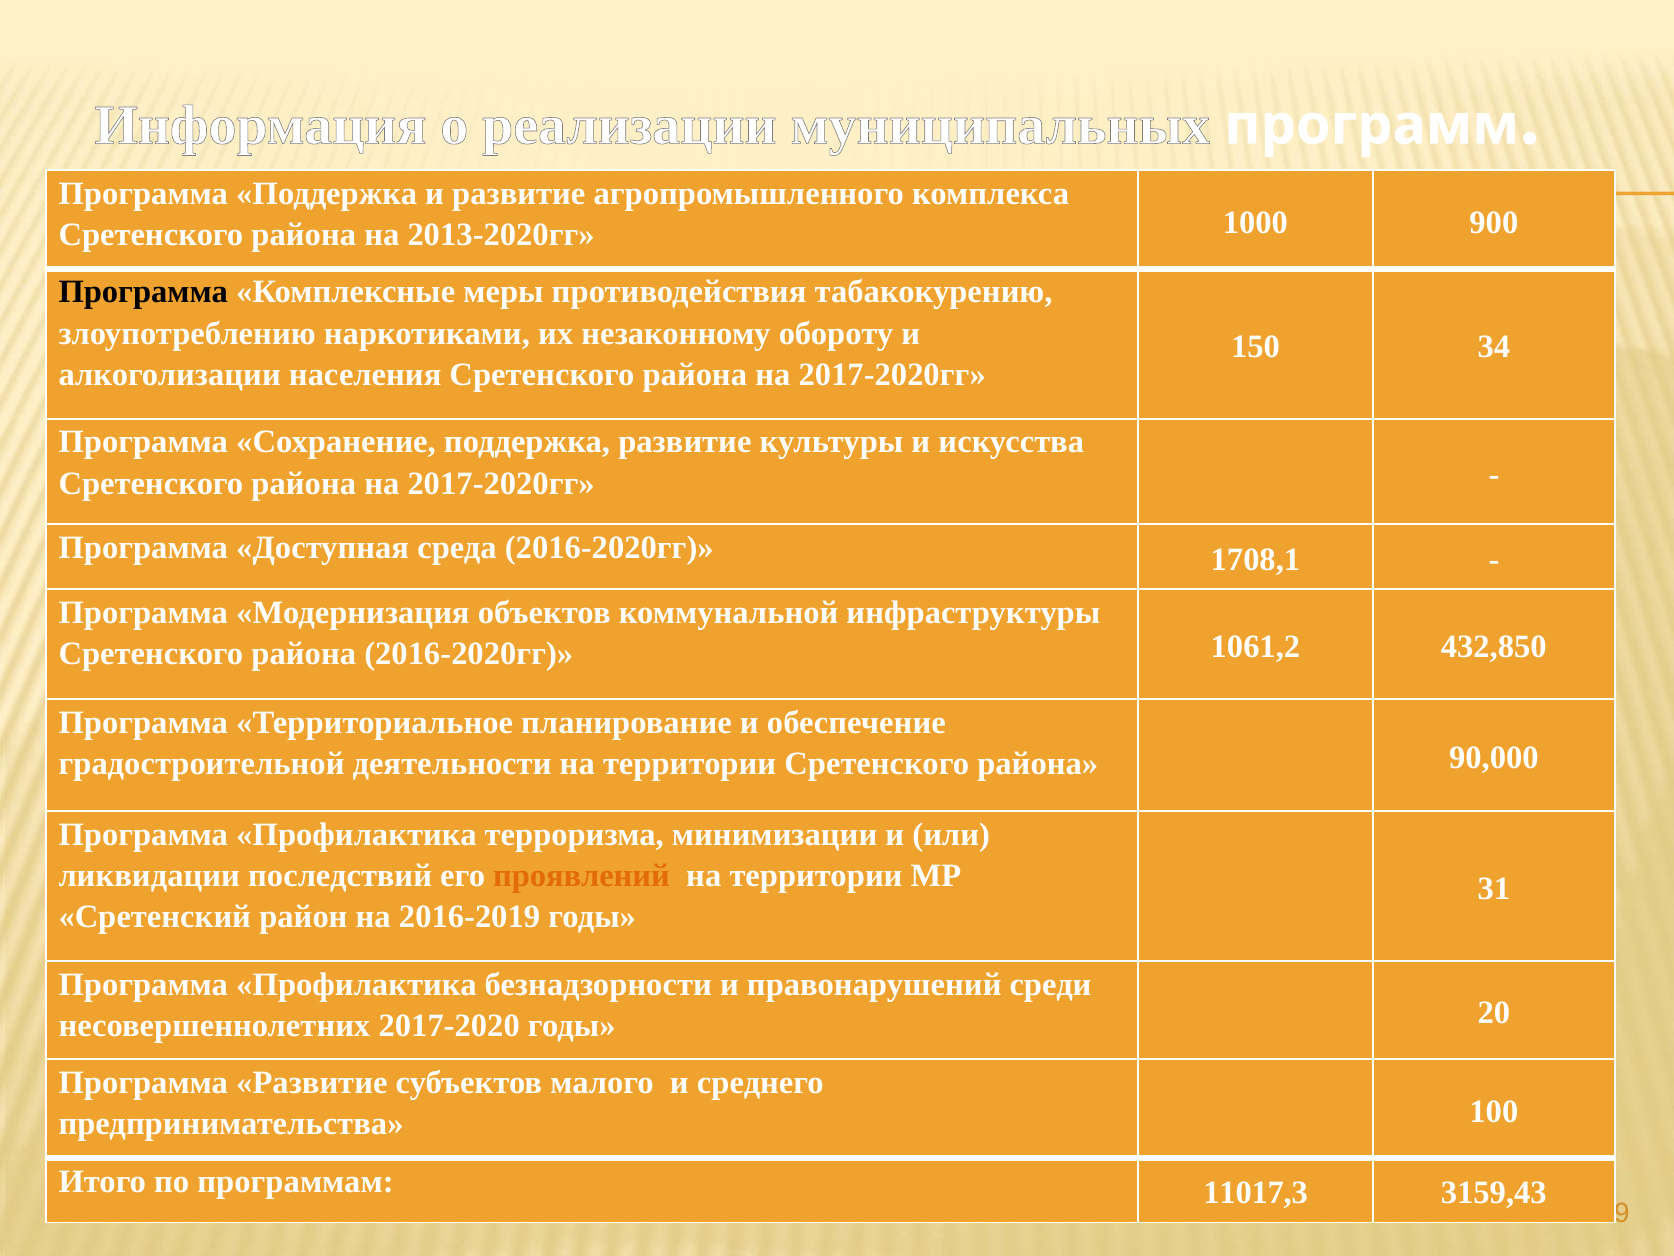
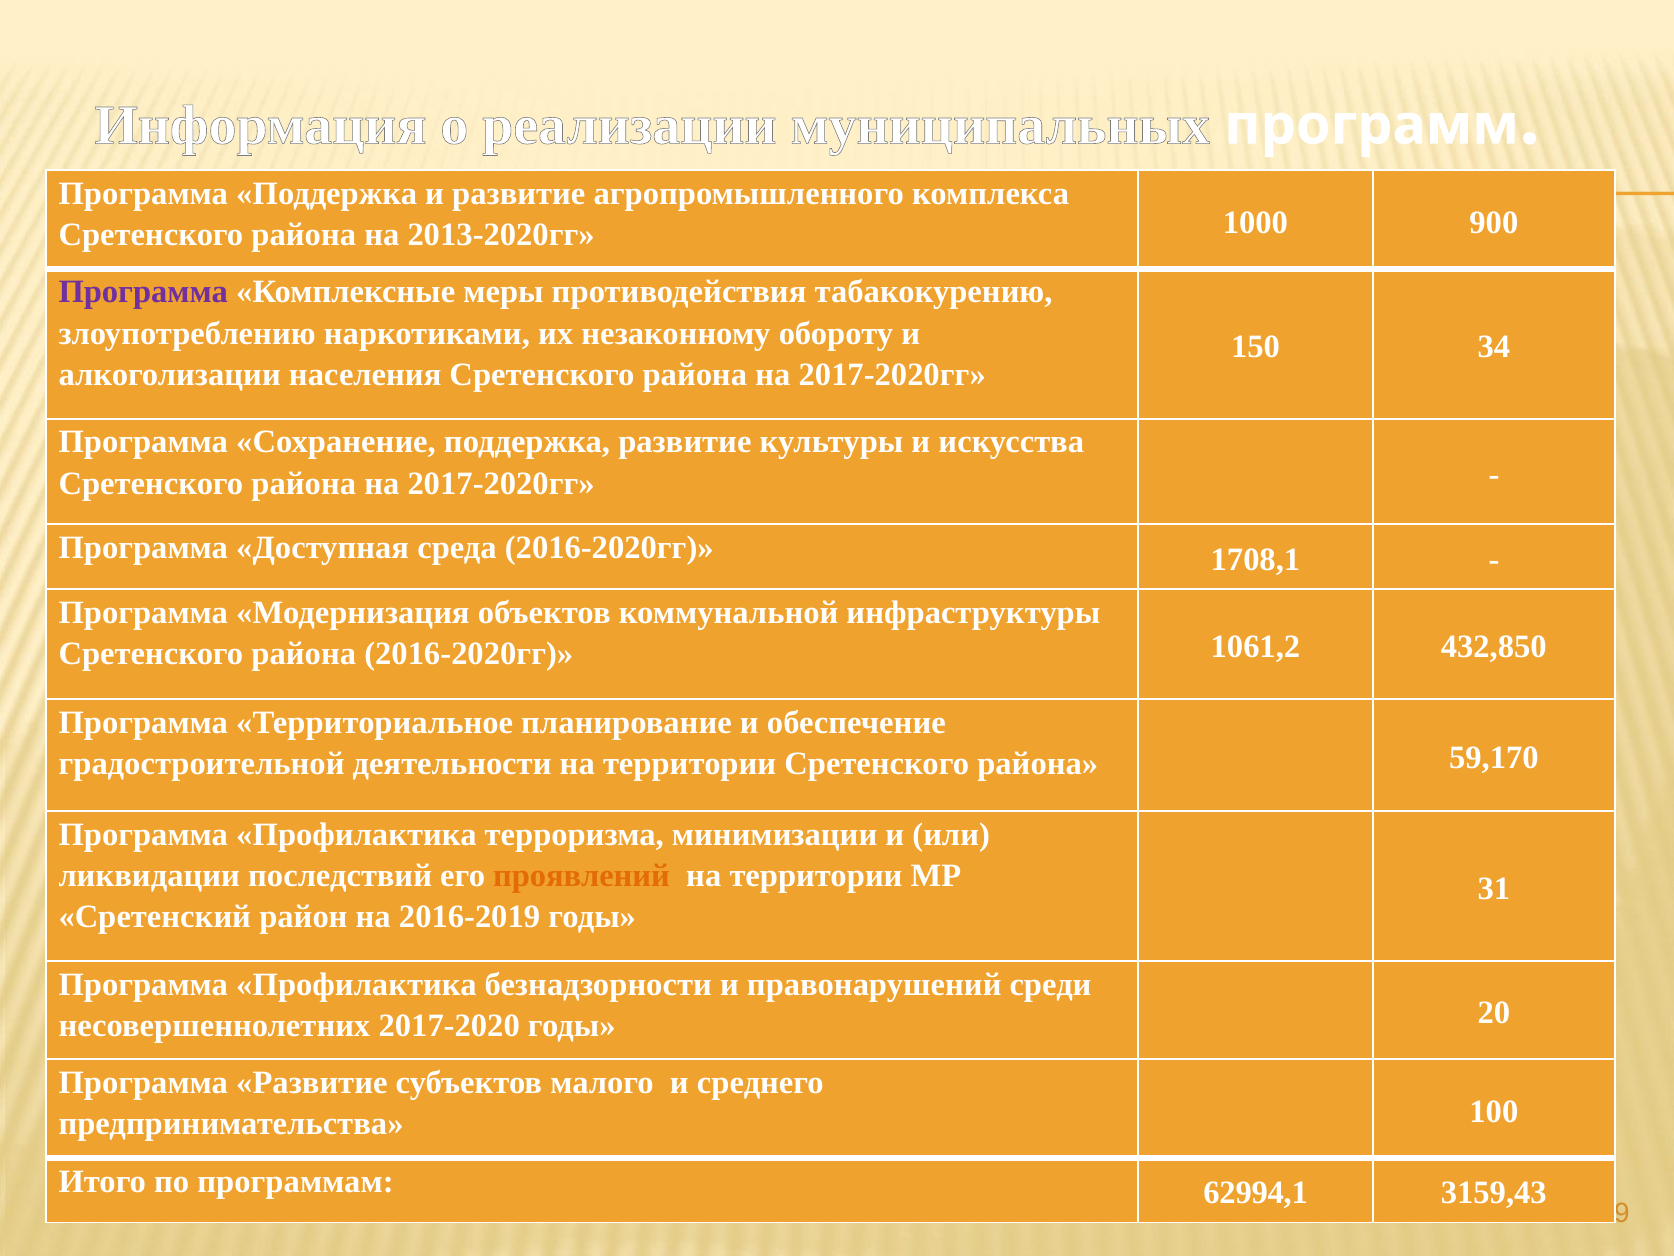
Программа at (143, 292) colour: black -> purple
90,000: 90,000 -> 59,170
11017,3: 11017,3 -> 62994,1
